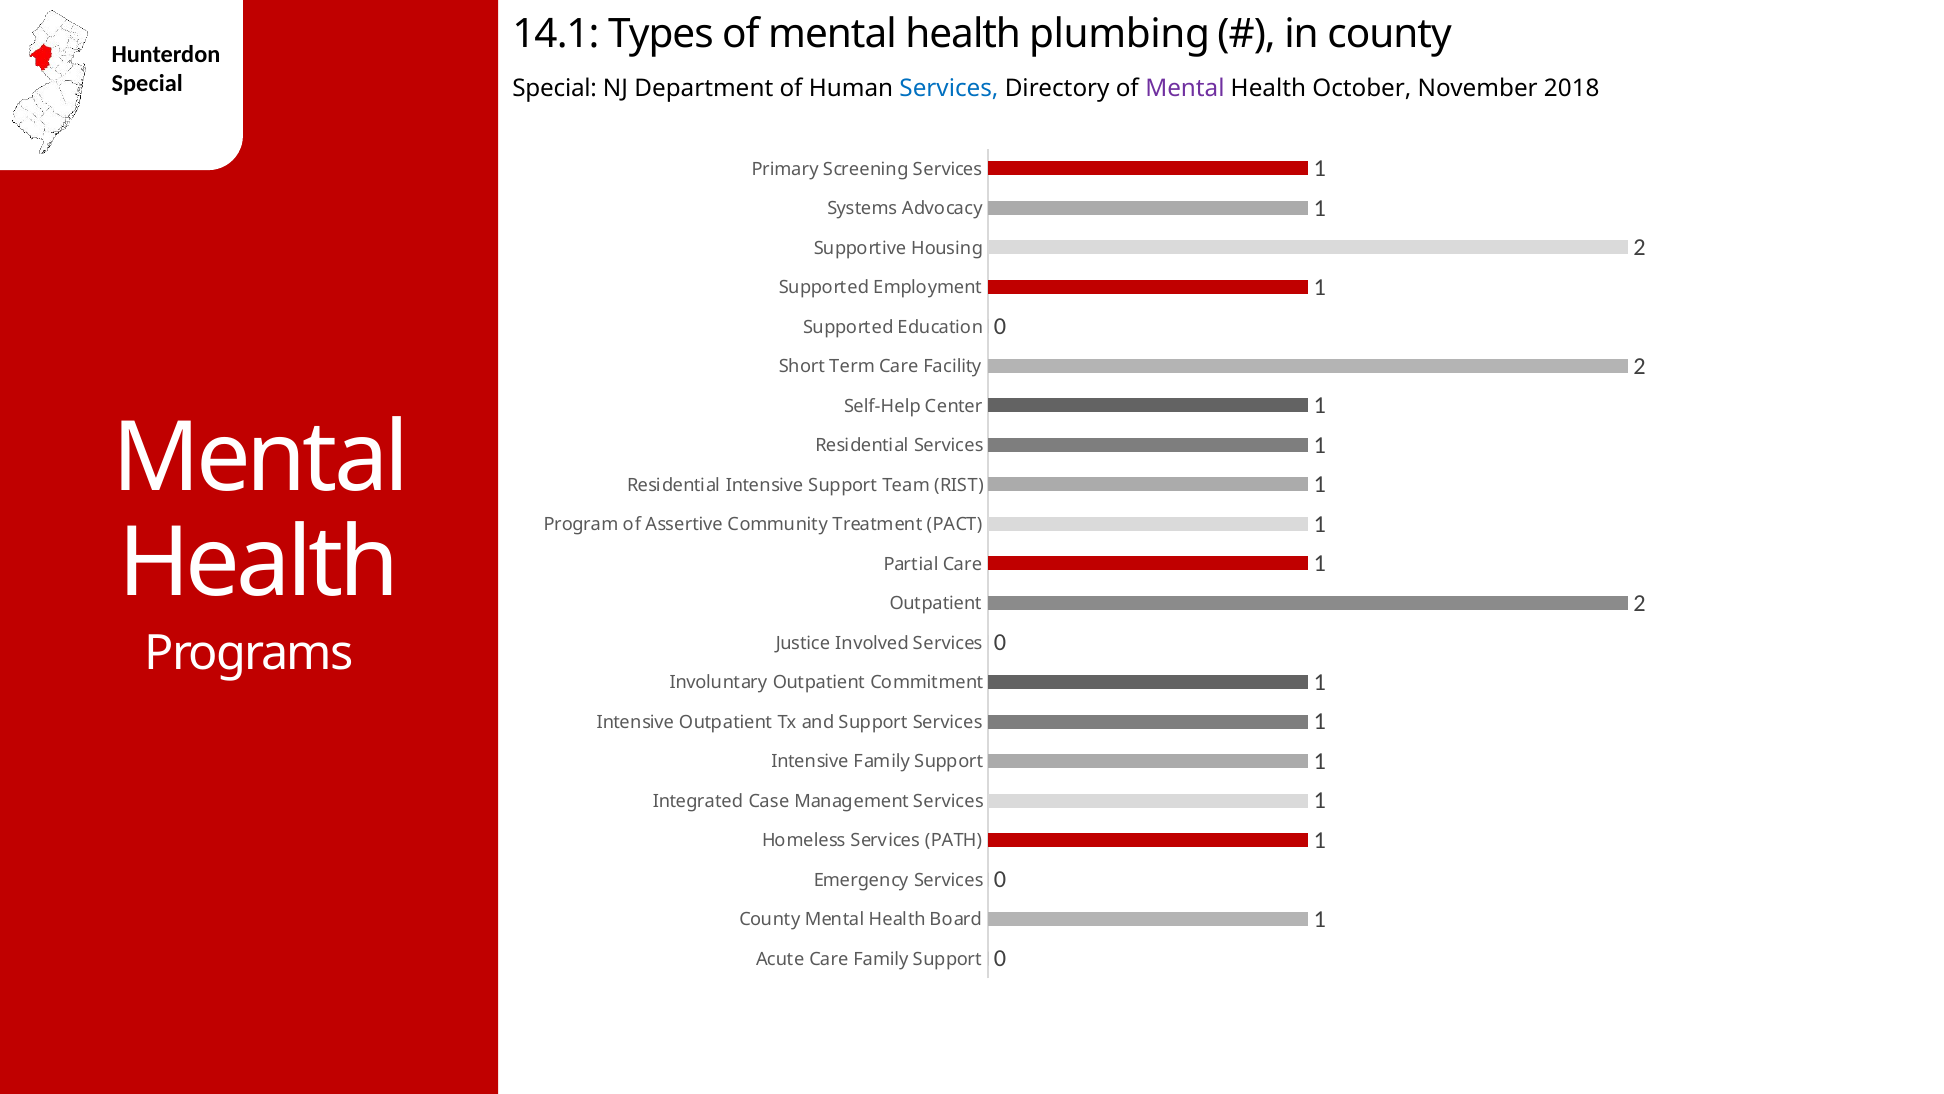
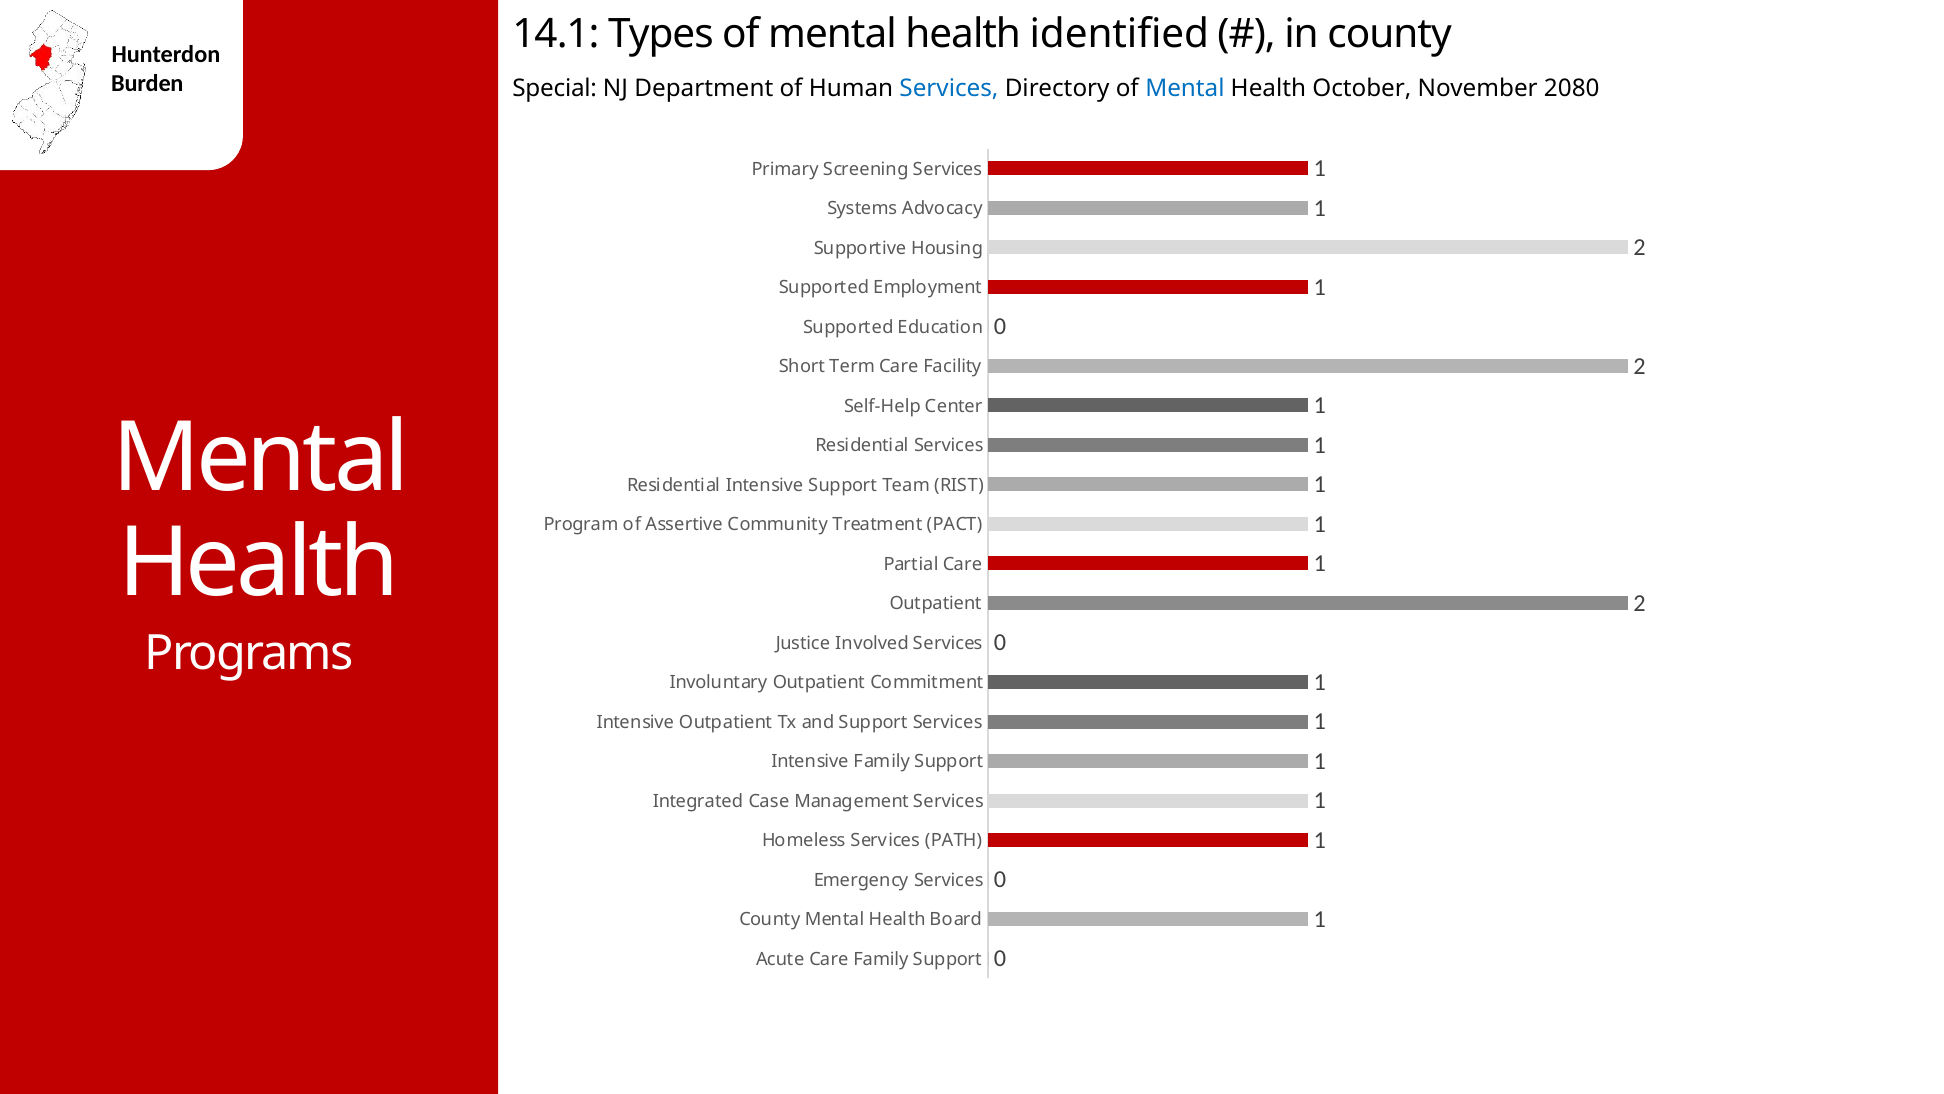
plumbing: plumbing -> identified
Special at (147, 84): Special -> Burden
Mental at (1185, 89) colour: purple -> blue
2018: 2018 -> 2080
